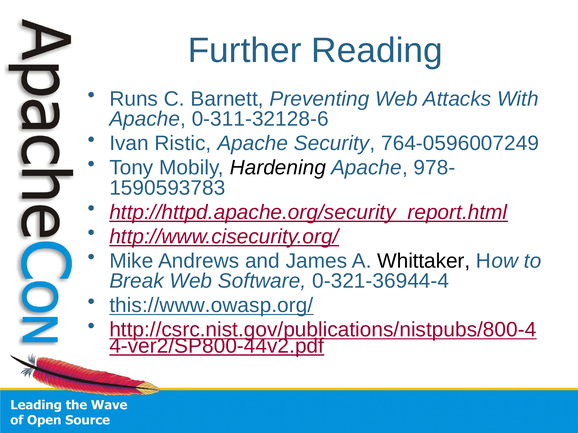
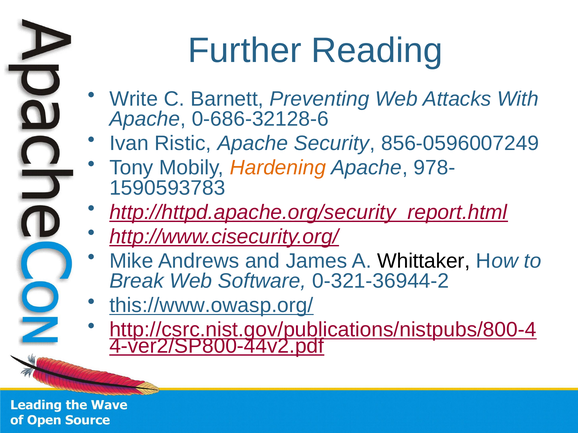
Runs: Runs -> Write
0-311-32128-6: 0-311-32128-6 -> 0-686-32128-6
764-0596007249: 764-0596007249 -> 856-0596007249
Hardening colour: black -> orange
0-321-36944-4: 0-321-36944-4 -> 0-321-36944-2
